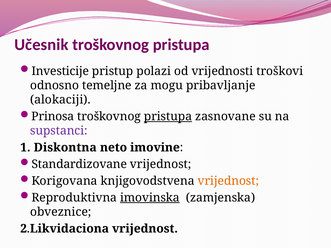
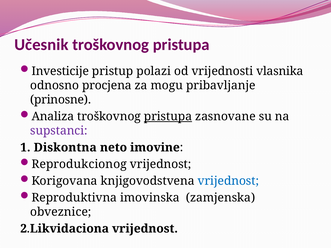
troškovi: troškovi -> vlasnika
temeljne: temeljne -> procjena
alokaciji: alokaciji -> prinosne
Prinosa: Prinosa -> Analiza
Standardizovane: Standardizovane -> Reprodukcionog
vrijednost at (228, 181) colour: orange -> blue
imovinska underline: present -> none
